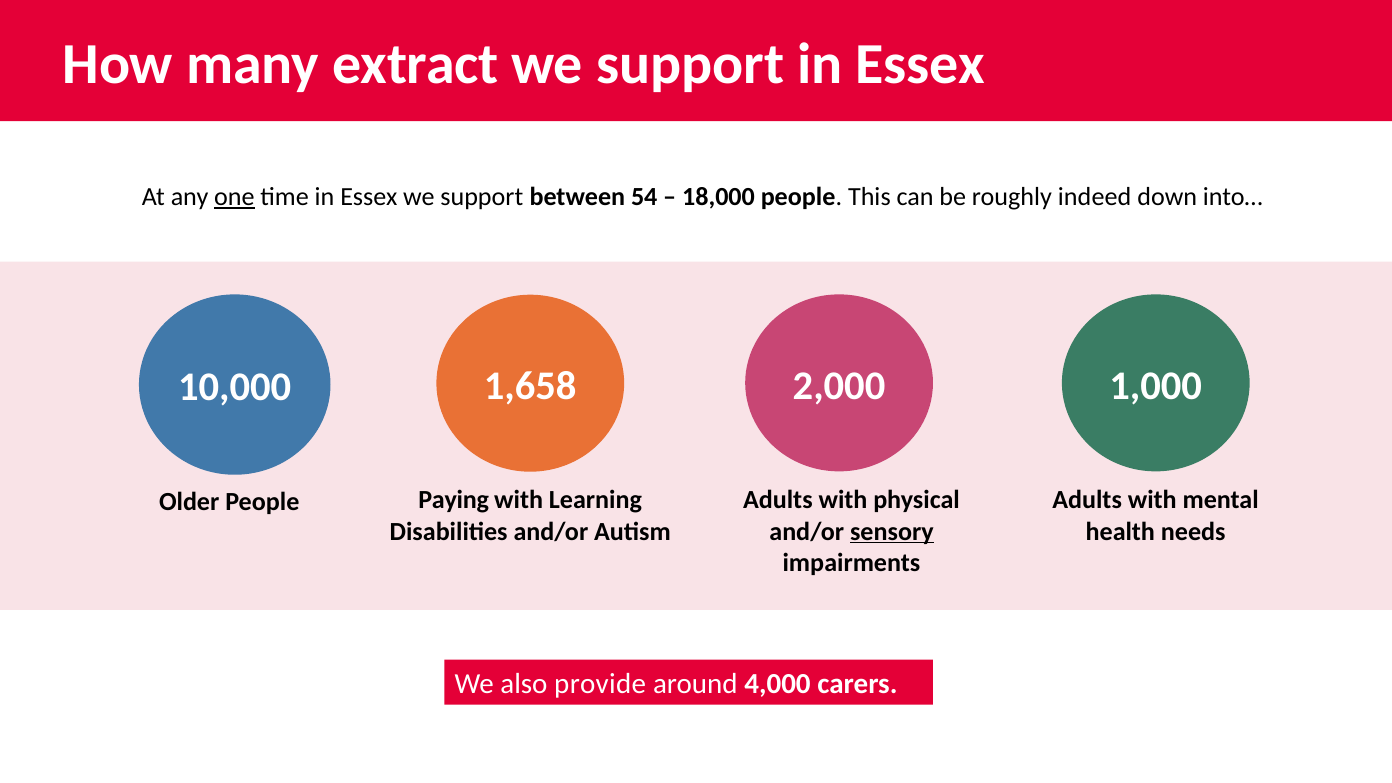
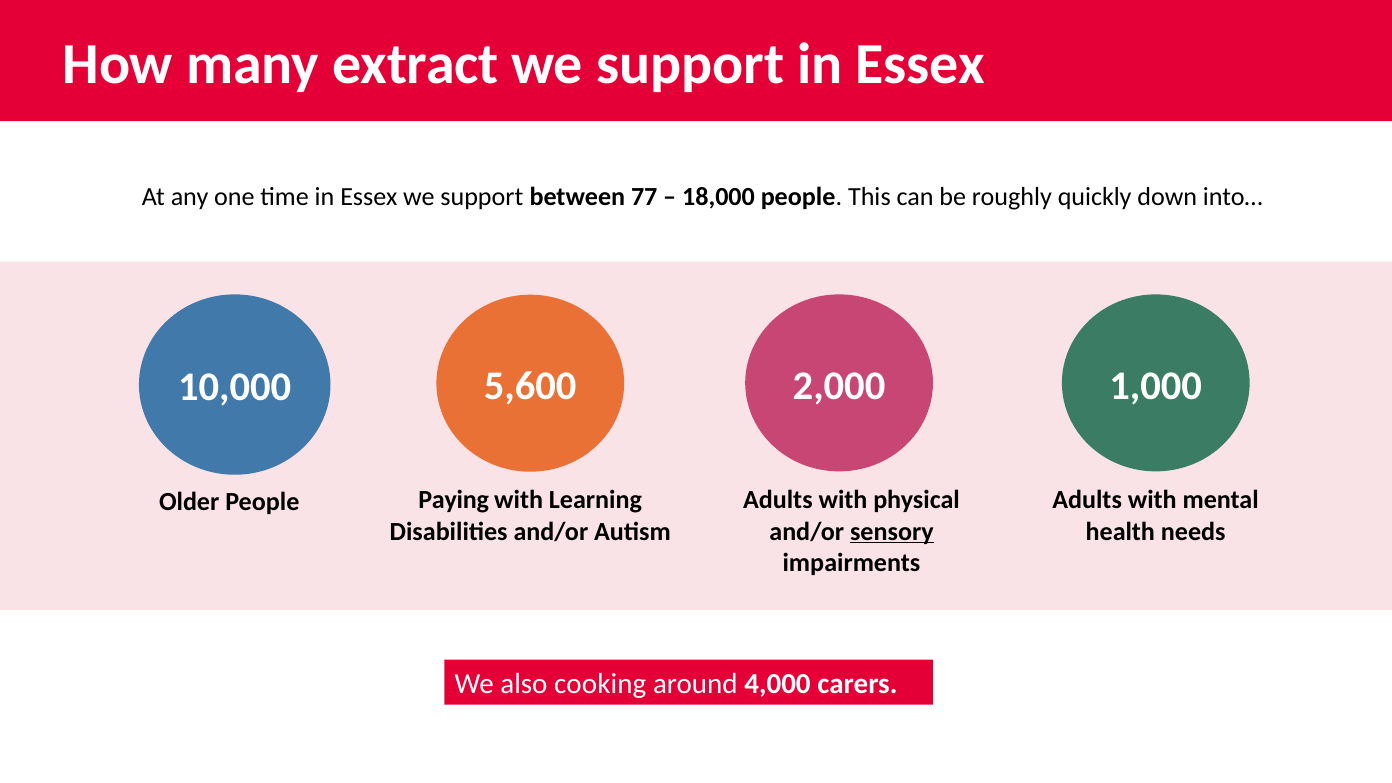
one underline: present -> none
54: 54 -> 77
indeed: indeed -> quickly
1,658: 1,658 -> 5,600
provide: provide -> cooking
